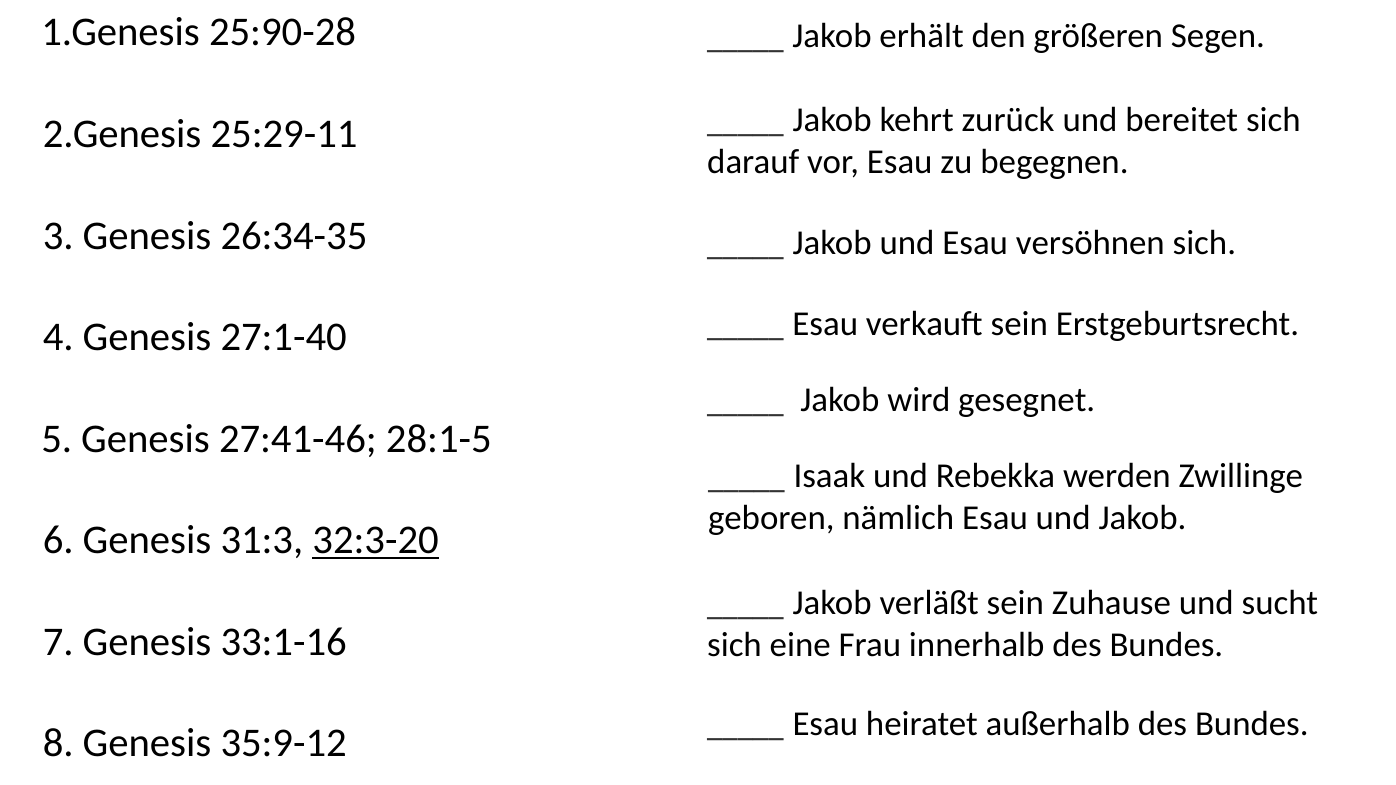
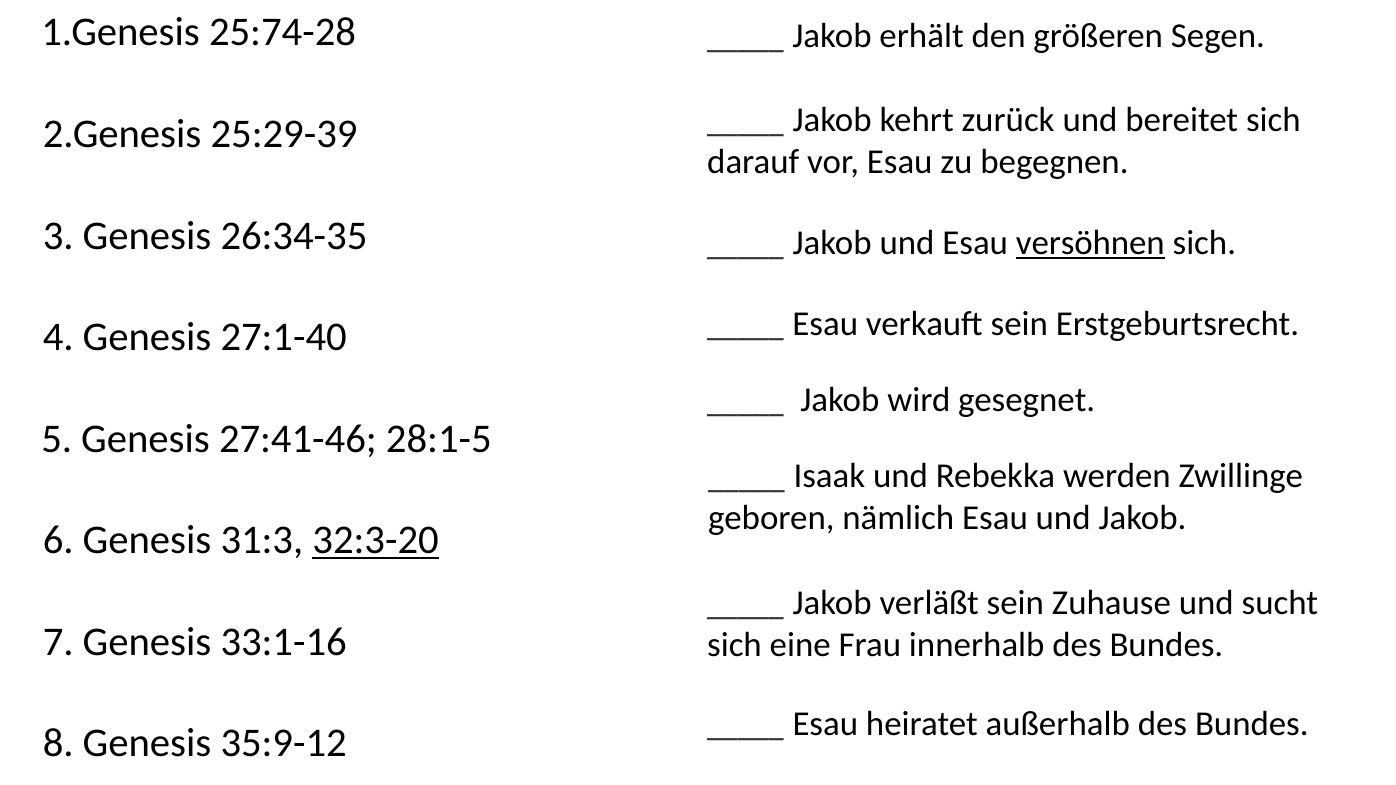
25:90-28: 25:90-28 -> 25:74-28
25:29-11: 25:29-11 -> 25:29-39
versöhnen underline: none -> present
